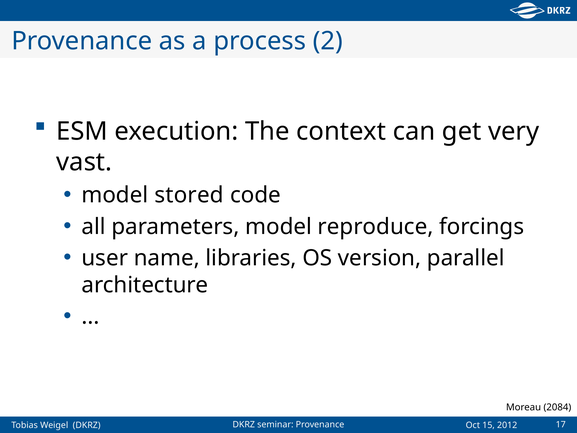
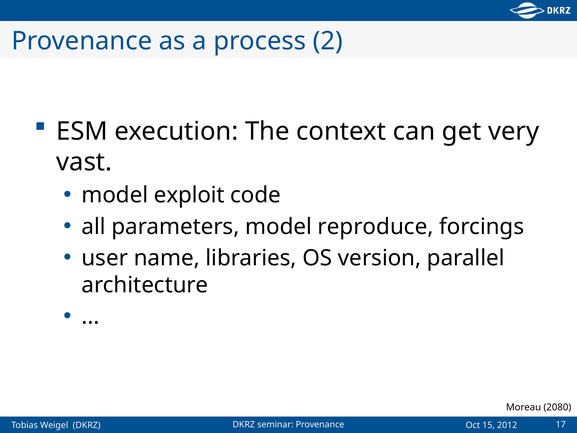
stored: stored -> exploit
2084: 2084 -> 2080
